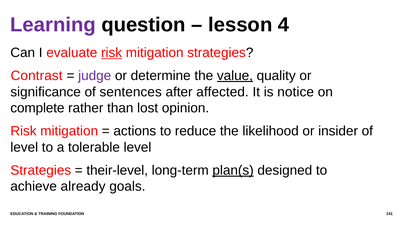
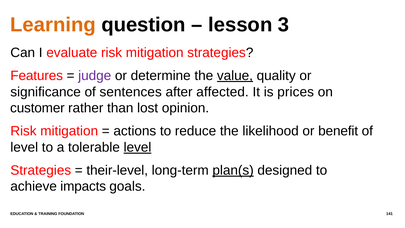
Learning colour: purple -> orange
4: 4 -> 3
risk at (112, 53) underline: present -> none
Contrast: Contrast -> Features
notice: notice -> prices
complete: complete -> customer
insider: insider -> benefit
level at (137, 147) underline: none -> present
already: already -> impacts
